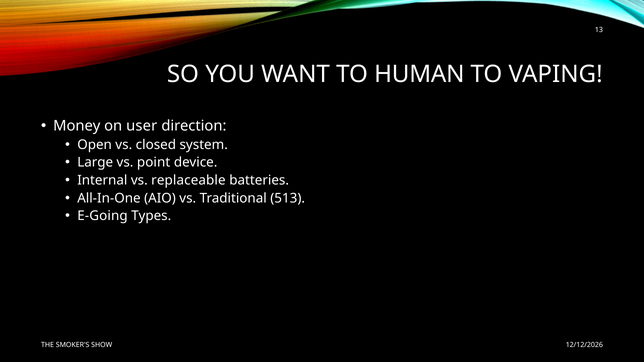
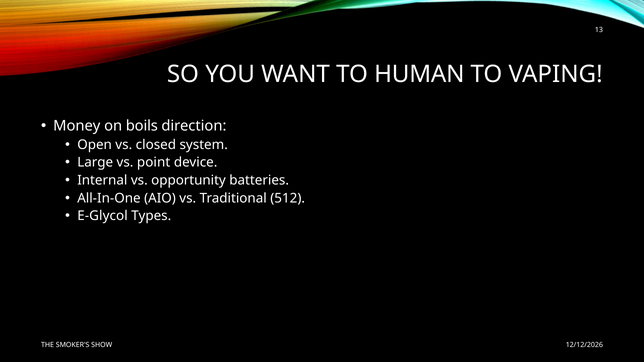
user: user -> boils
replaceable: replaceable -> opportunity
513: 513 -> 512
E-Going: E-Going -> E-Glycol
